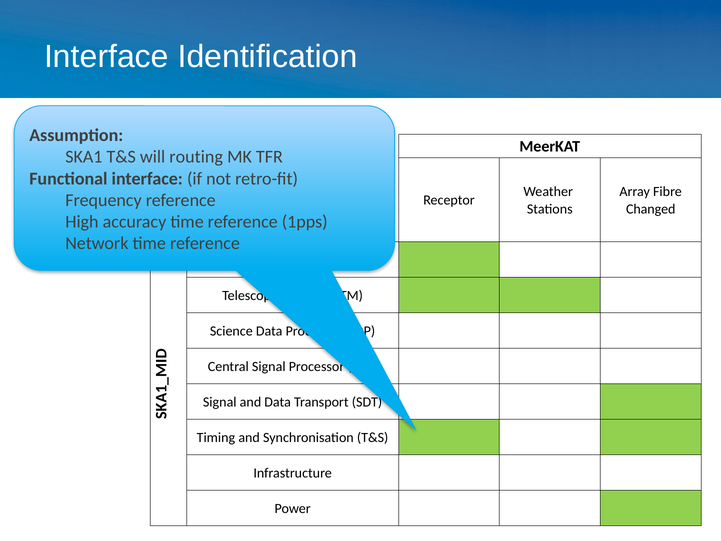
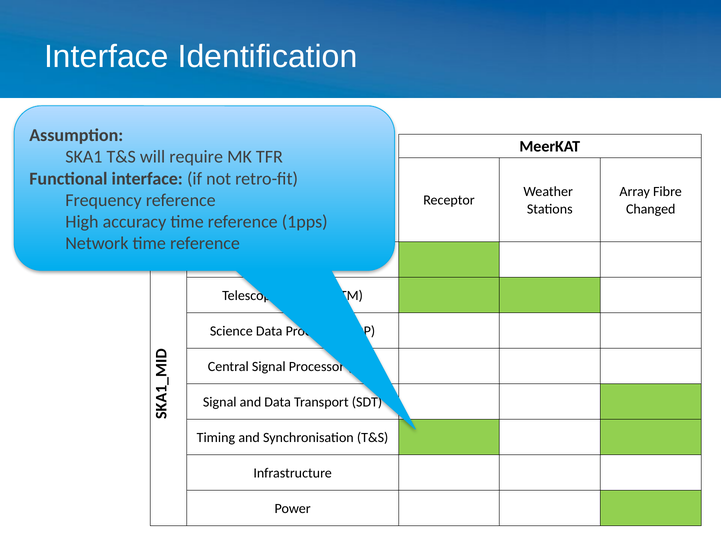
routing: routing -> require
